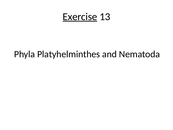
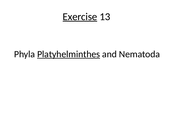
Platyhelminthes underline: none -> present
